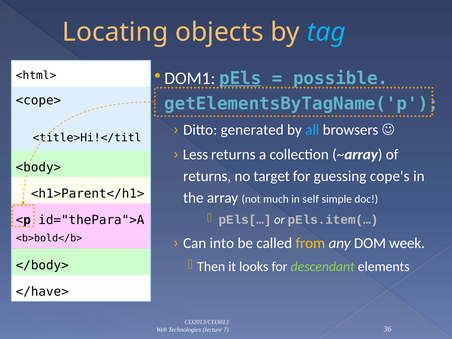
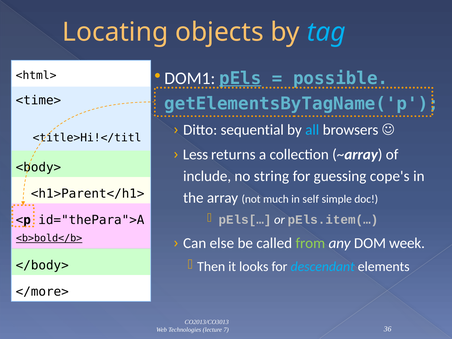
<cope>: <cope> -> <time>
generated: generated -> sequential
returns at (207, 176): returns -> include
target: target -> string
<b>bold</b> underline: none -> present
into: into -> else
from colour: yellow -> light green
descendant colour: light green -> light blue
</have>: </have> -> </more>
